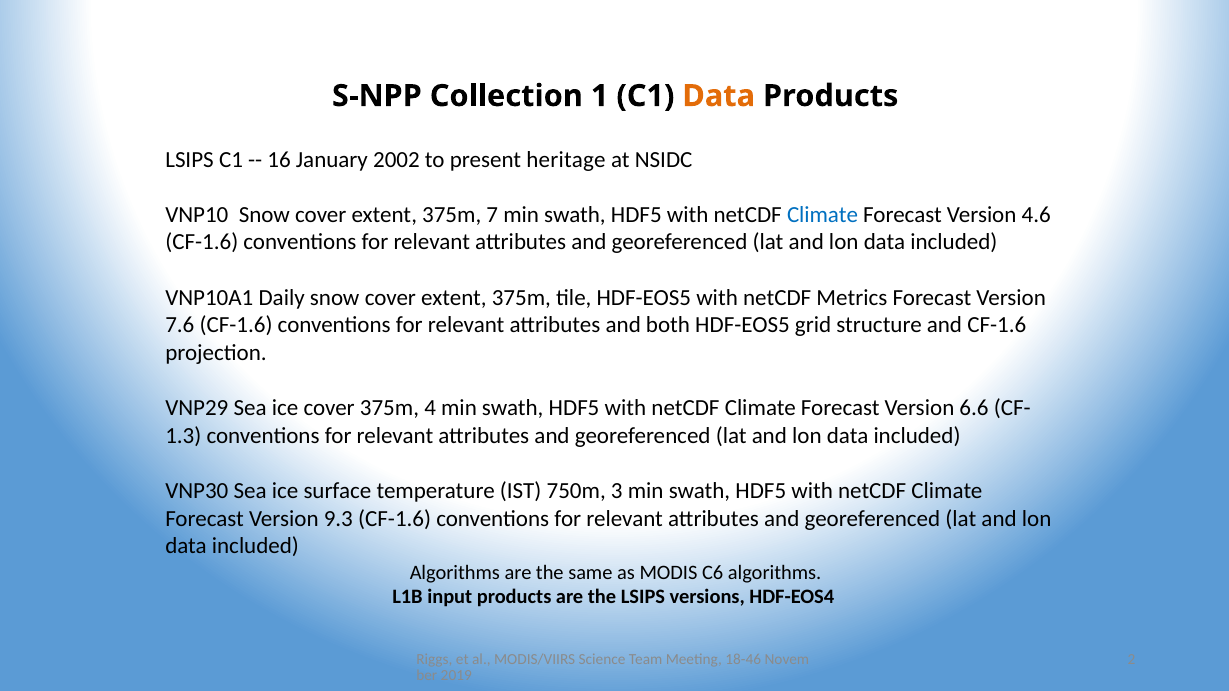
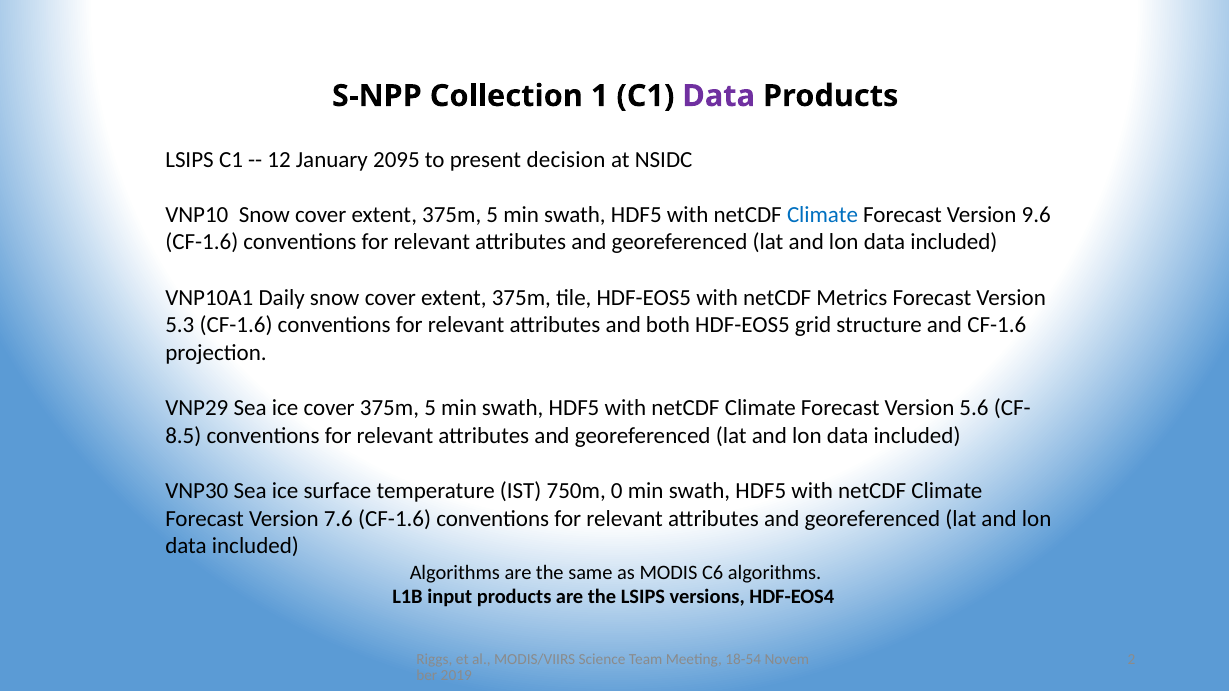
Data at (719, 96) colour: orange -> purple
16: 16 -> 12
2002: 2002 -> 2095
heritage: heritage -> decision
extent 375m 7: 7 -> 5
4.6: 4.6 -> 9.6
7.6: 7.6 -> 5.3
cover 375m 4: 4 -> 5
6.6: 6.6 -> 5.6
1.3: 1.3 -> 8.5
3: 3 -> 0
9.3: 9.3 -> 7.6
18-46: 18-46 -> 18-54
